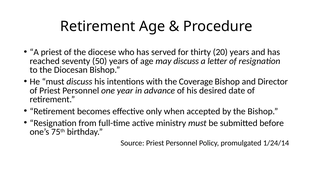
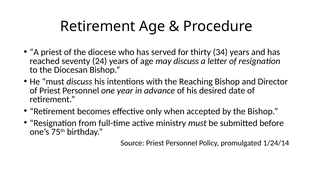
20: 20 -> 34
50: 50 -> 24
Coverage: Coverage -> Reaching
